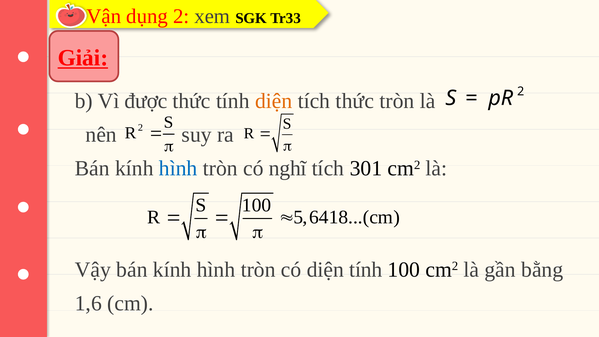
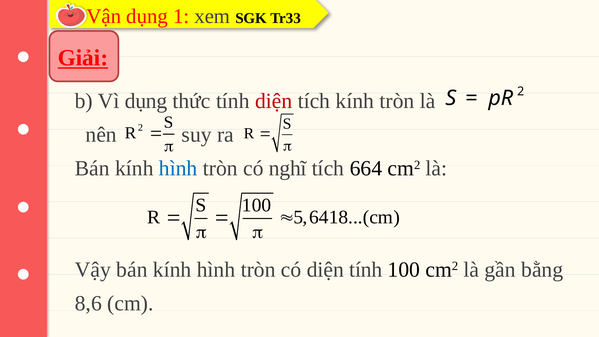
dụng 2: 2 -> 1
Vì được: được -> dụng
diện at (274, 101) colour: orange -> red
tích thức: thức -> kính
301: 301 -> 664
1,6: 1,6 -> 8,6
